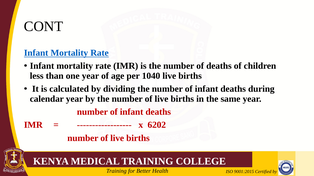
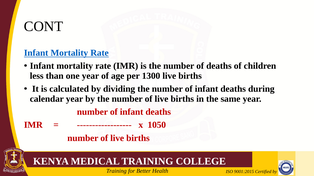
1040: 1040 -> 1300
6202: 6202 -> 1050
